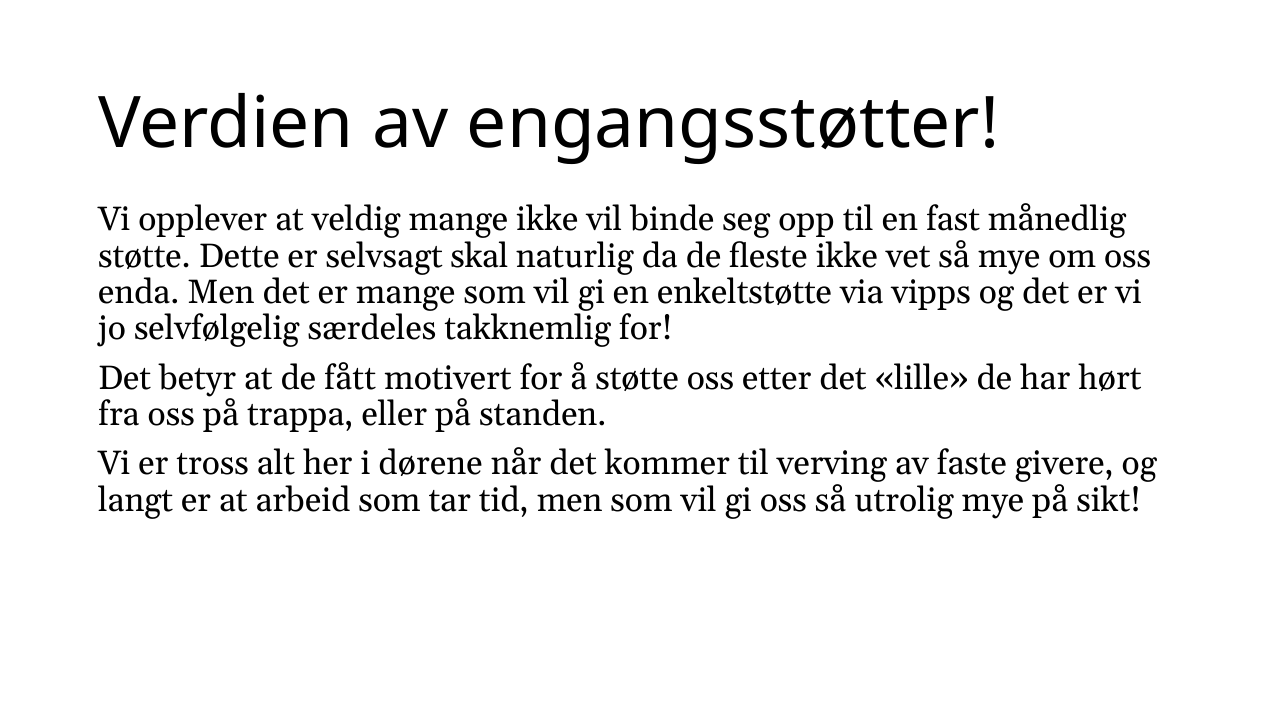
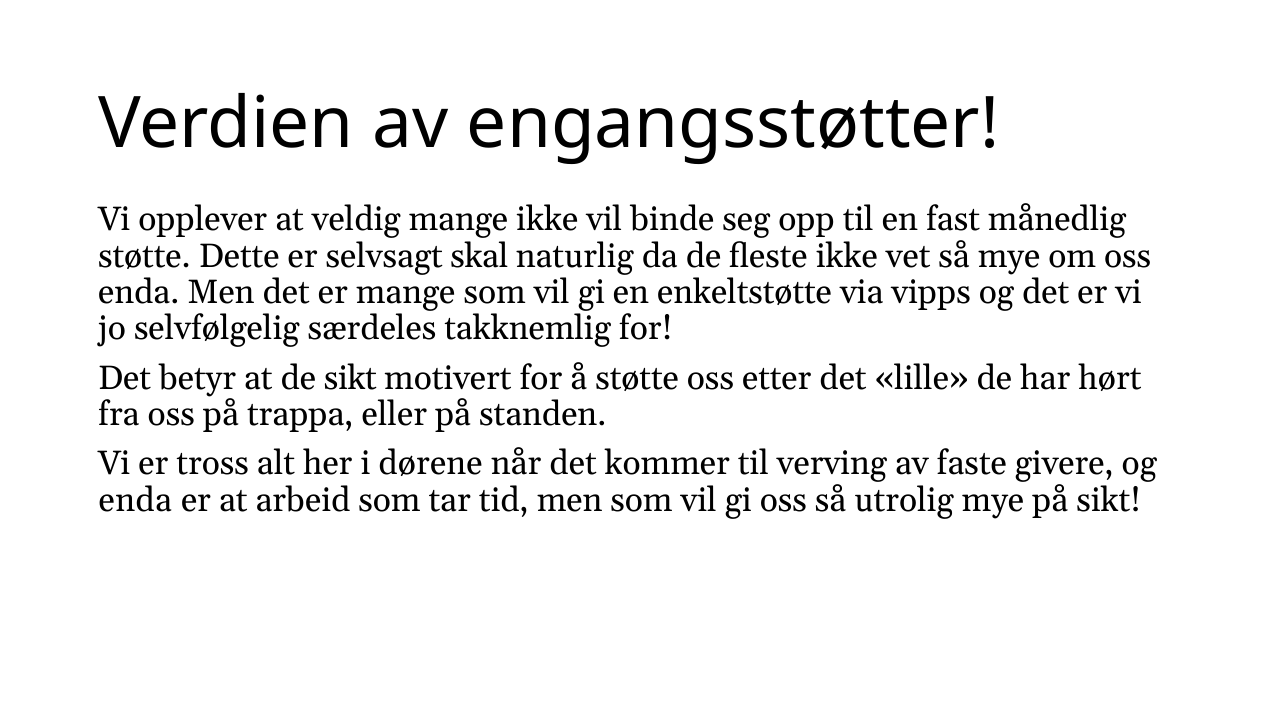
de fått: fått -> sikt
langt at (136, 500): langt -> enda
